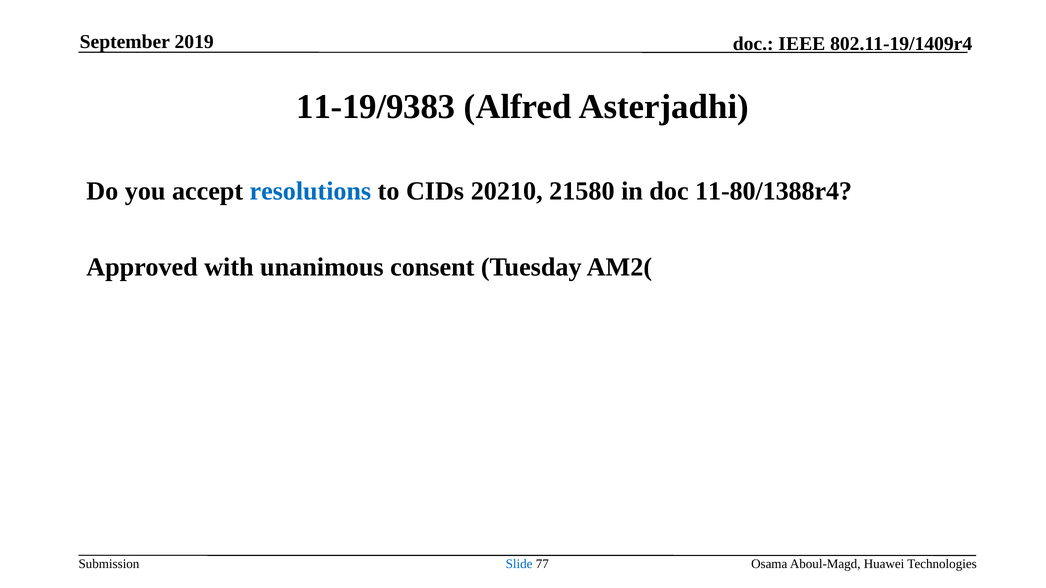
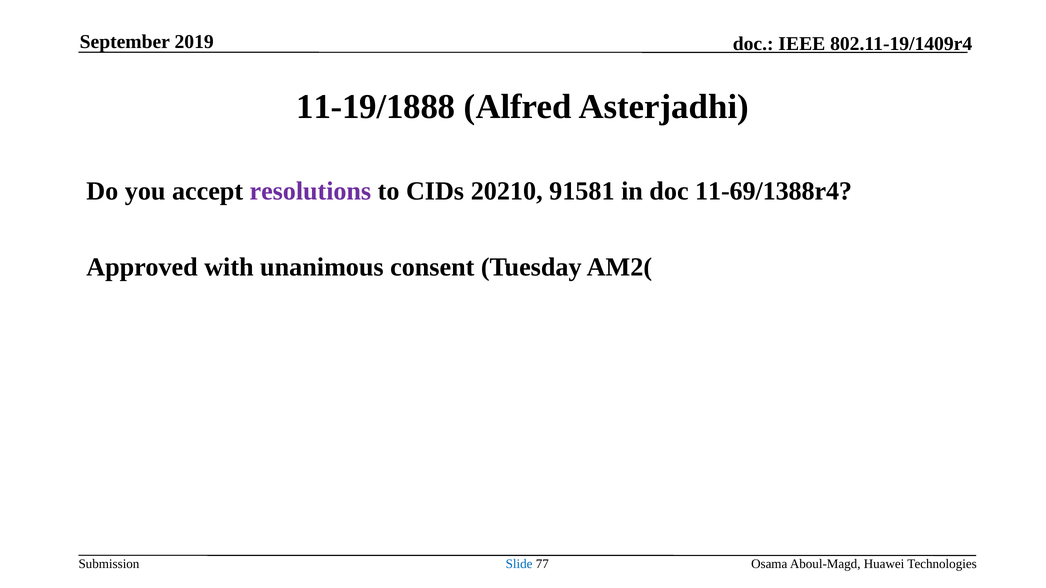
11-19/9383: 11-19/9383 -> 11-19/1888
resolutions colour: blue -> purple
21580: 21580 -> 91581
11-80/1388r4: 11-80/1388r4 -> 11-69/1388r4
